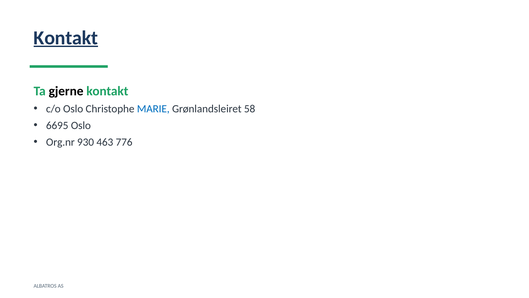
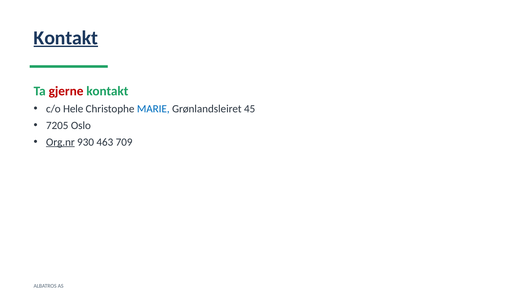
gjerne colour: black -> red
c/o Oslo: Oslo -> Hele
58: 58 -> 45
6695: 6695 -> 7205
Org.nr underline: none -> present
776: 776 -> 709
